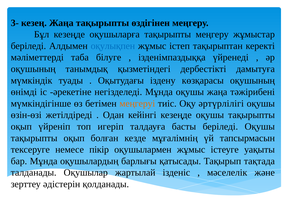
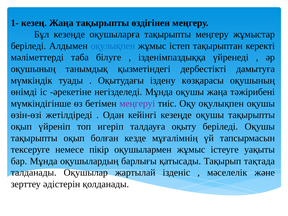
3-: 3- -> 1-
меңгеруі colour: orange -> purple
Оқу әртүрлілігі: әртүрлілігі -> оқулықпен
басты: басты -> оқыту
